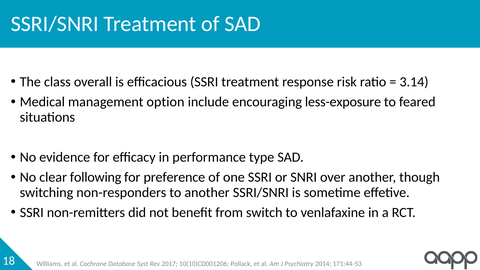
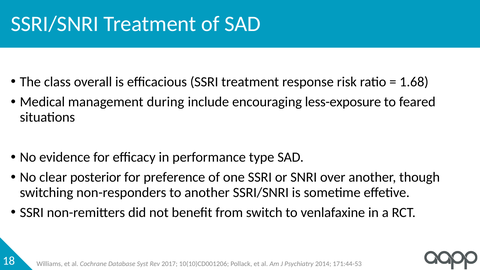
3.14: 3.14 -> 1.68
option: option -> during
following: following -> posterior
